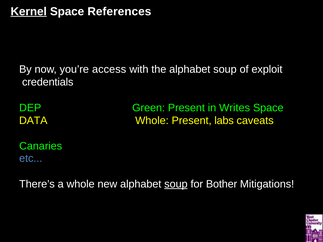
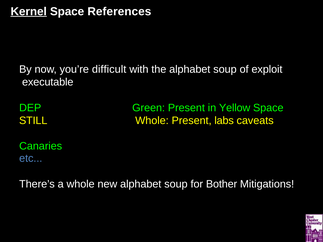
access: access -> difficult
credentials: credentials -> executable
Writes: Writes -> Yellow
DATA: DATA -> STILL
soup at (176, 184) underline: present -> none
